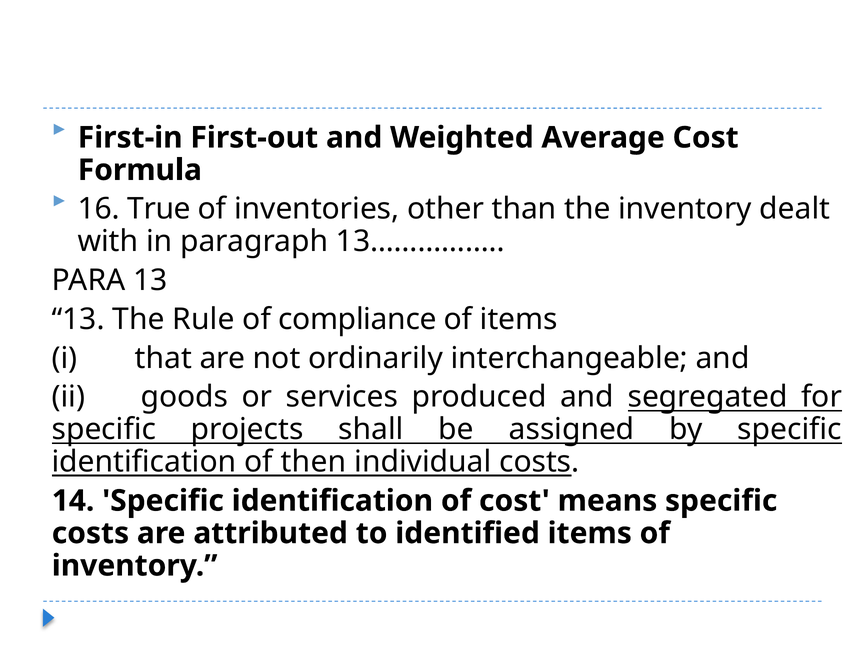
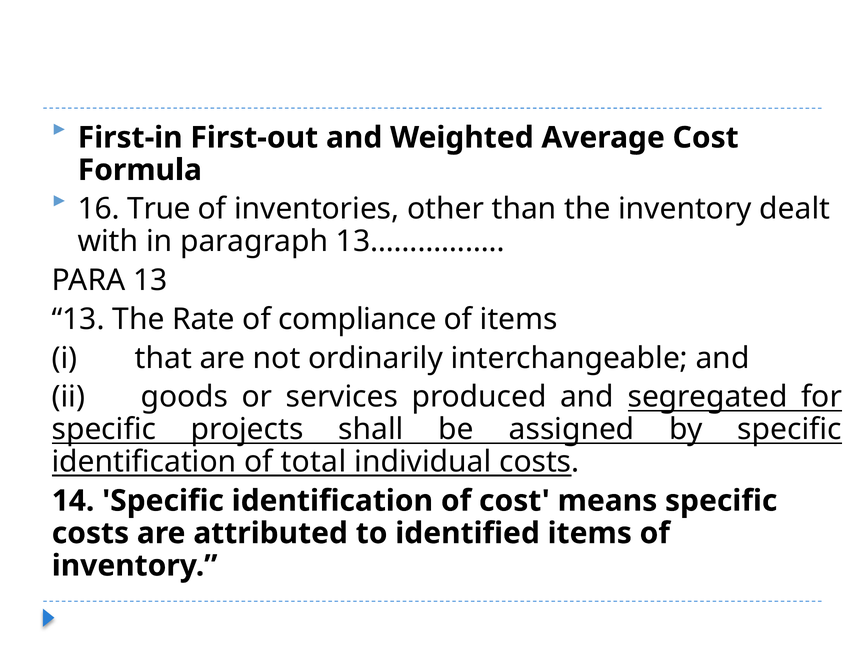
Rule: Rule -> Rate
then: then -> total
